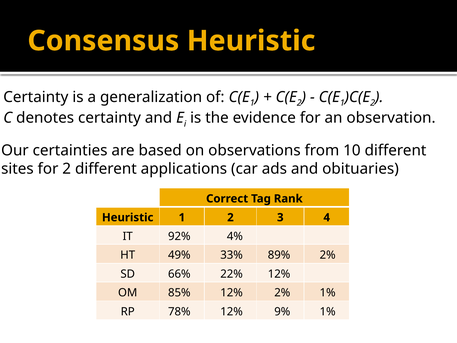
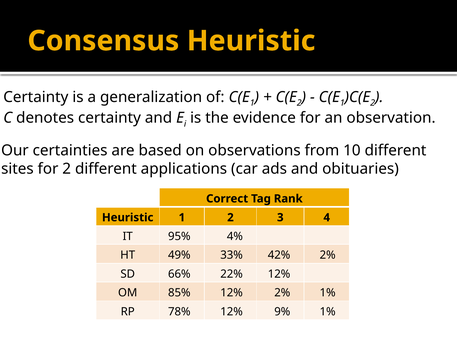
92%: 92% -> 95%
89%: 89% -> 42%
